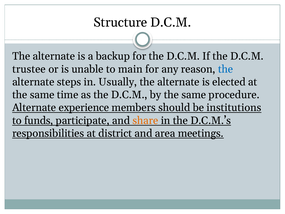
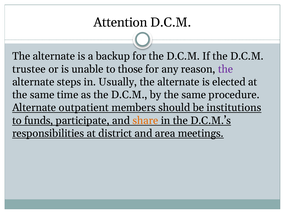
Structure: Structure -> Attention
main: main -> those
the at (226, 69) colour: blue -> purple
experience: experience -> outpatient
